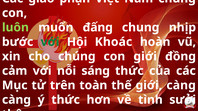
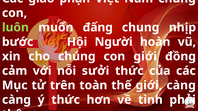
với at (50, 42) colour: green -> orange
Khoác: Khoác -> Người
sáng: sáng -> sưởi
sưởi: sưởi -> phải
